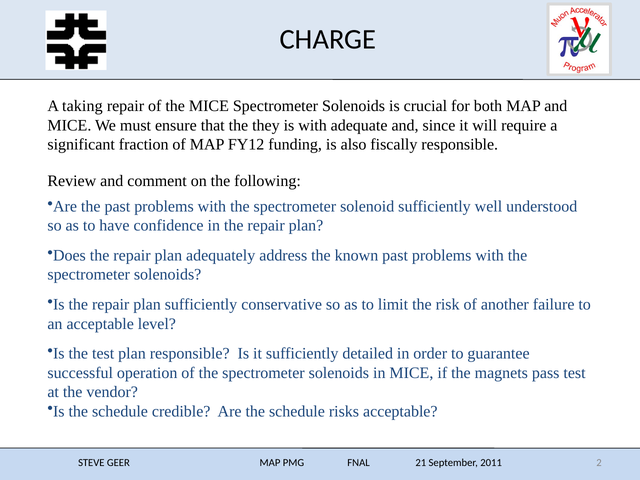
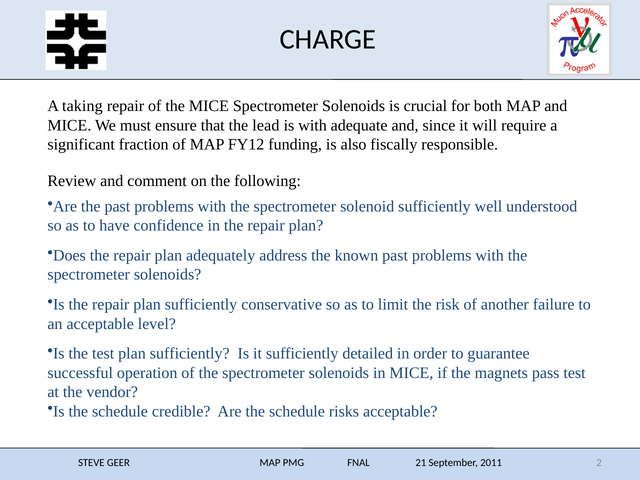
they: they -> lead
test plan responsible: responsible -> sufficiently
